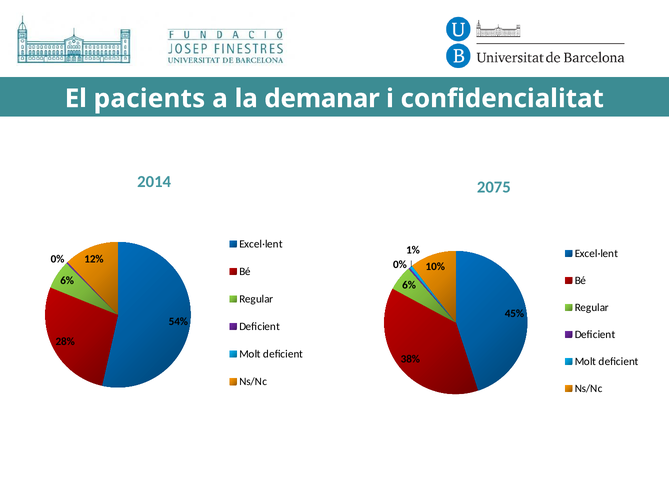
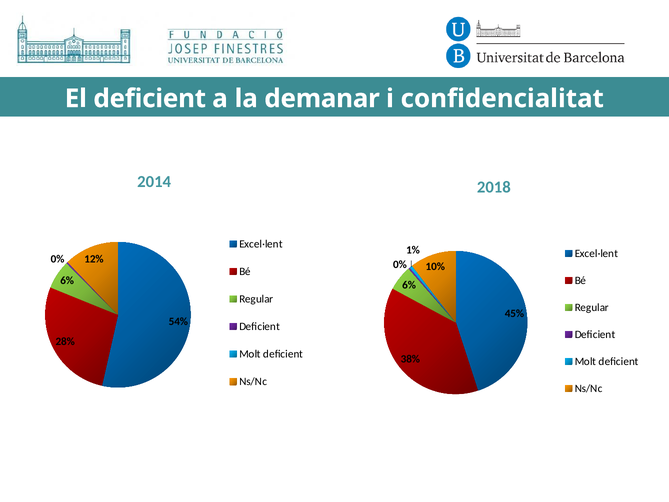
El pacients: pacients -> deficient
2075: 2075 -> 2018
